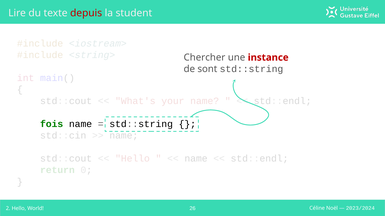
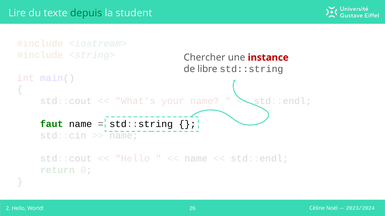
depuis colour: red -> green
sont: sont -> libre
fois: fois -> faut
